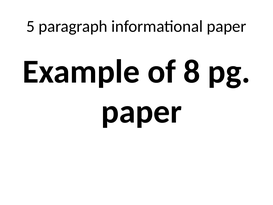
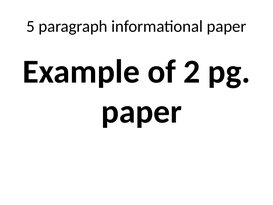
8: 8 -> 2
